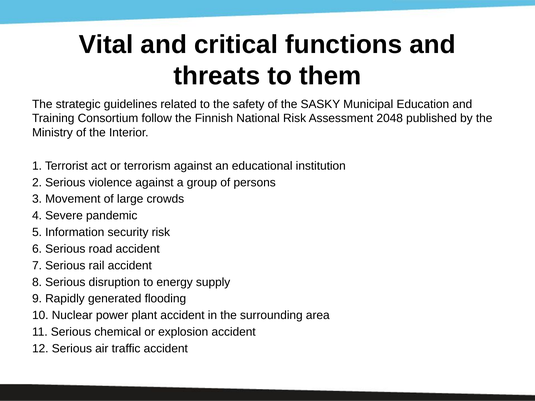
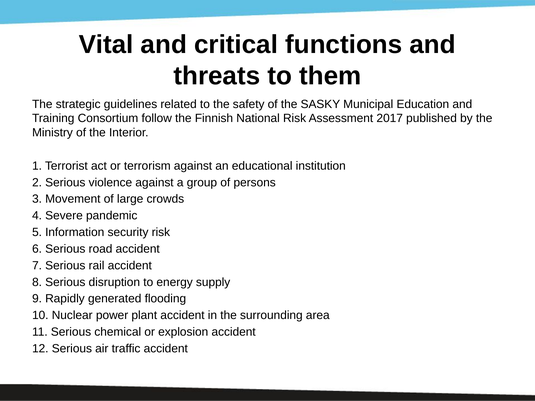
2048: 2048 -> 2017
